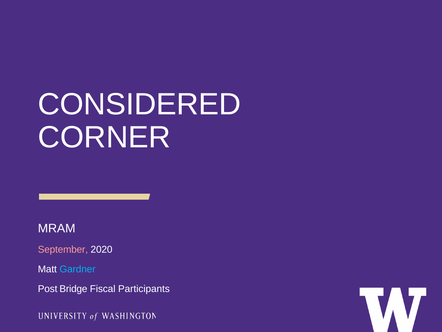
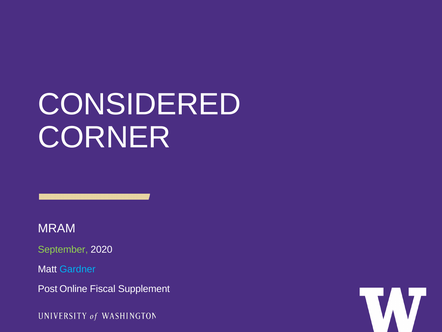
September colour: pink -> light green
Bridge: Bridge -> Online
Participants: Participants -> Supplement
